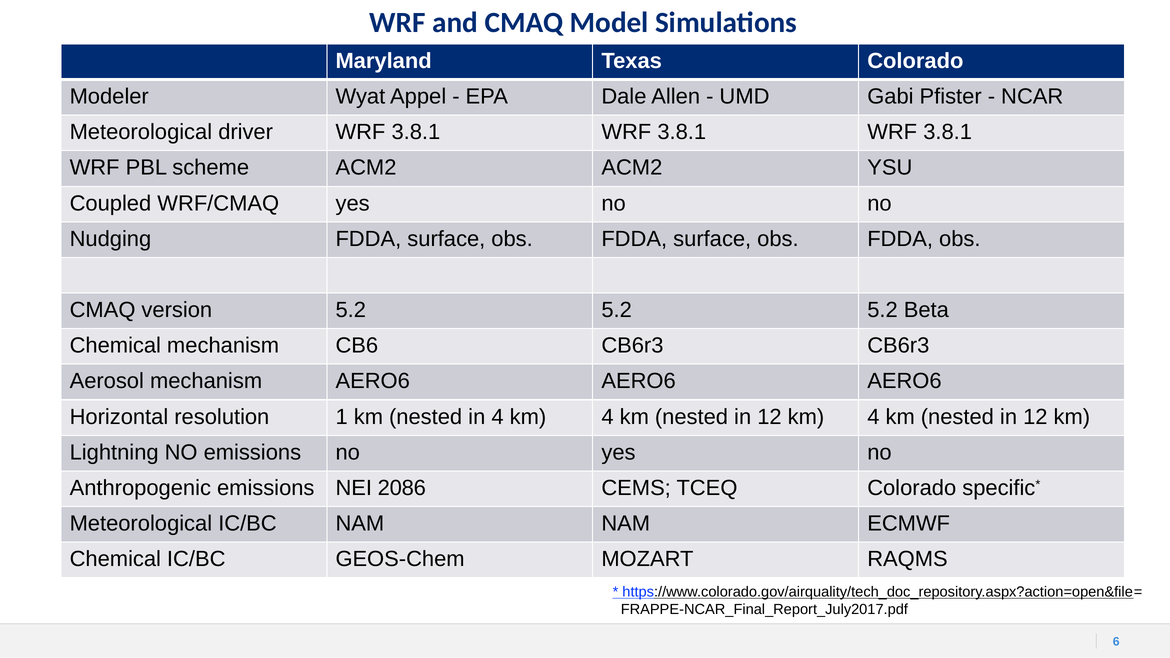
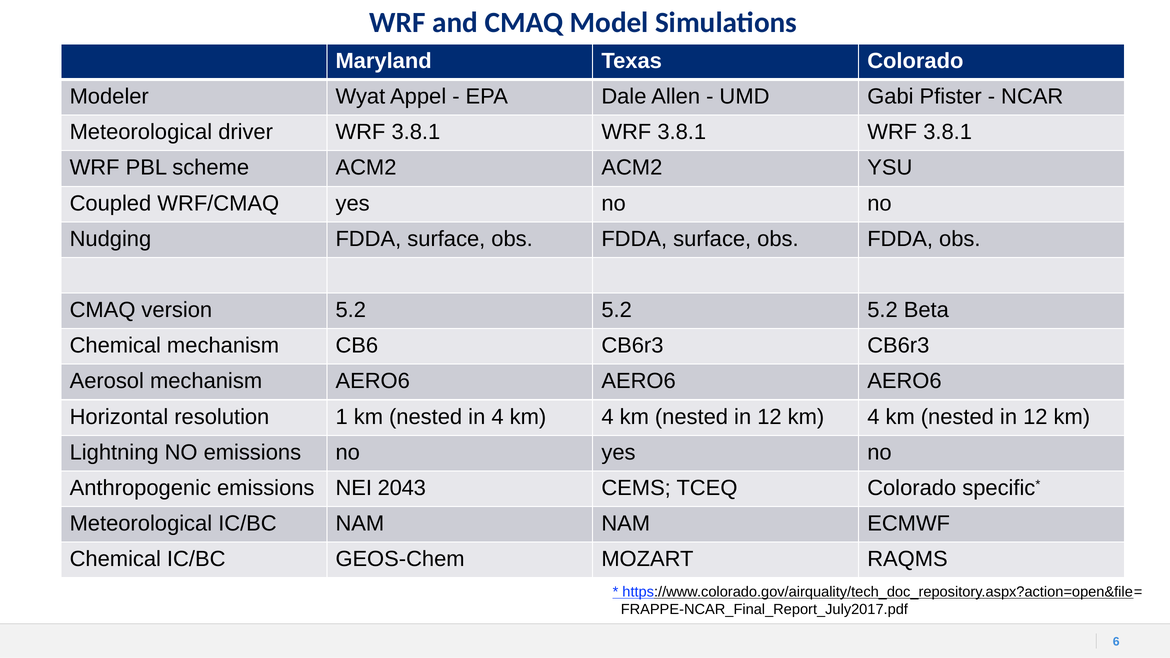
2086: 2086 -> 2043
